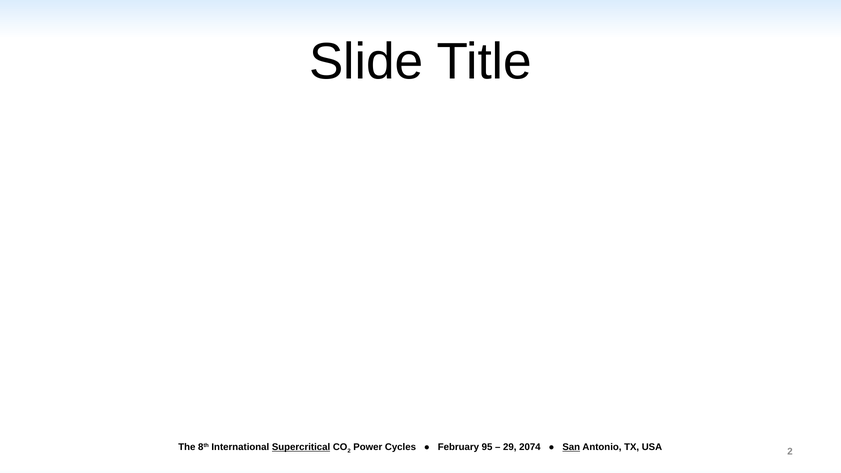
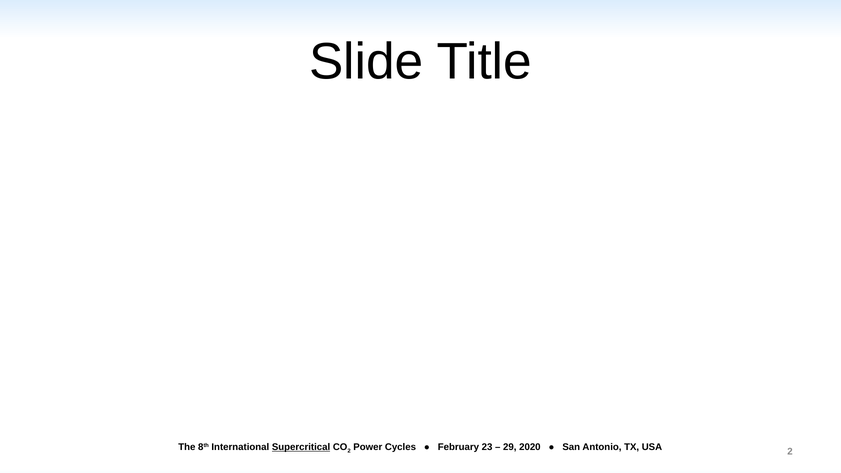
95: 95 -> 23
2074: 2074 -> 2020
San underline: present -> none
